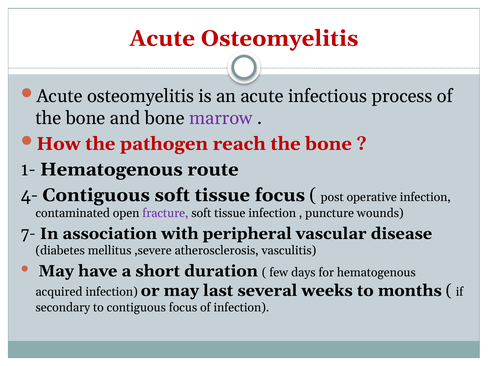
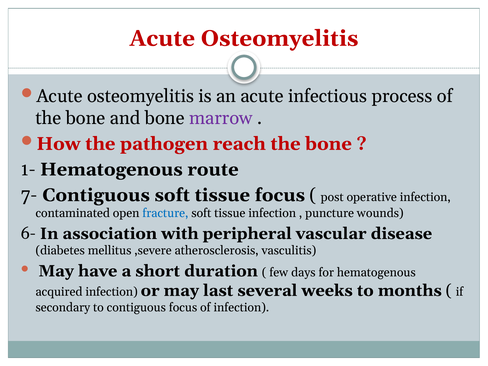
4-: 4- -> 7-
fracture colour: purple -> blue
7-: 7- -> 6-
